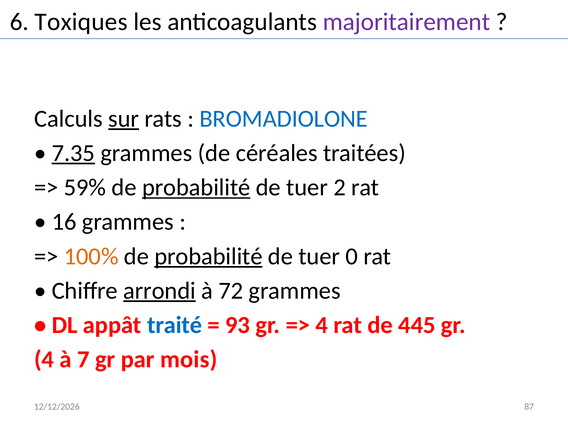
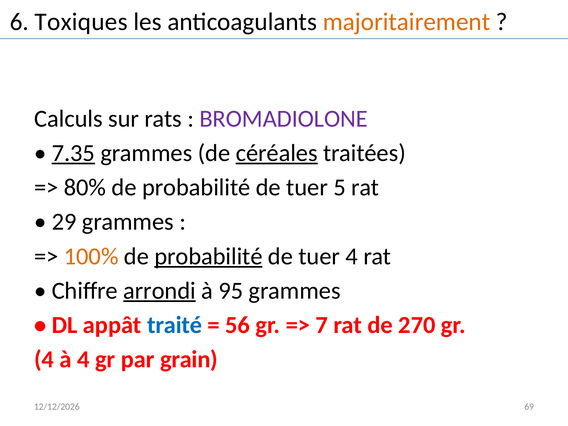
majoritairement colour: purple -> orange
sur underline: present -> none
BROMADIOLONE colour: blue -> purple
céréales underline: none -> present
59%: 59% -> 80%
probabilité at (196, 187) underline: present -> none
2: 2 -> 5
16: 16 -> 29
tuer 0: 0 -> 4
72: 72 -> 95
93: 93 -> 56
4 at (322, 325): 4 -> 7
445: 445 -> 270
à 7: 7 -> 4
mois: mois -> grain
87: 87 -> 69
